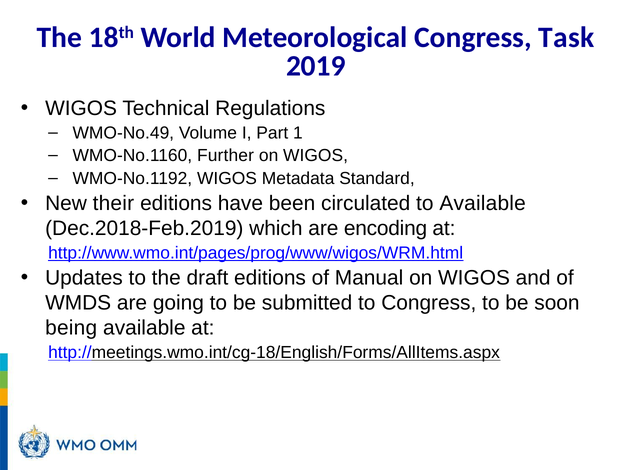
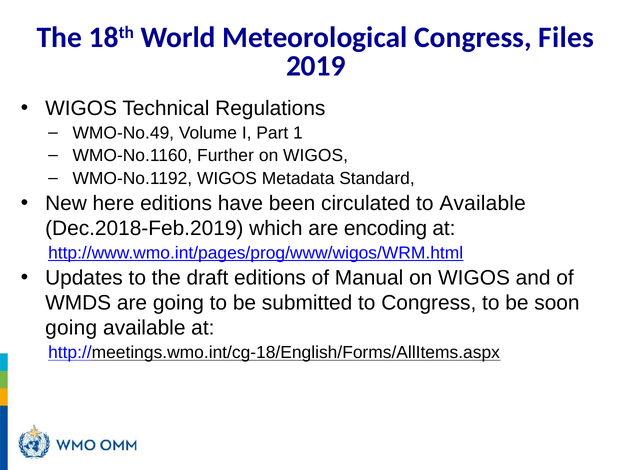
Task: Task -> Files
their: their -> here
being at (71, 328): being -> going
